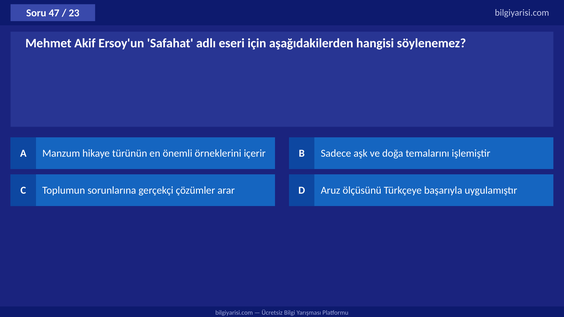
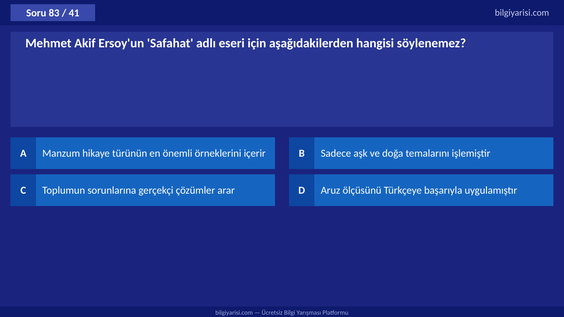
47: 47 -> 83
23: 23 -> 41
